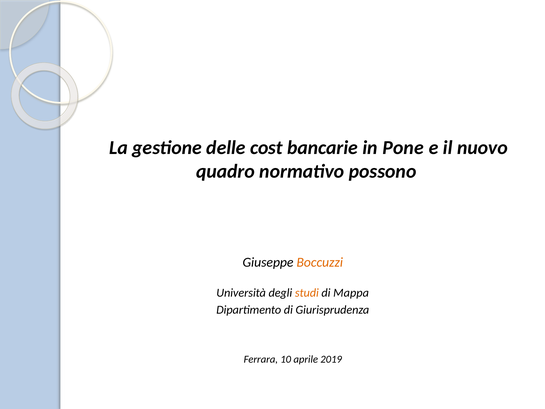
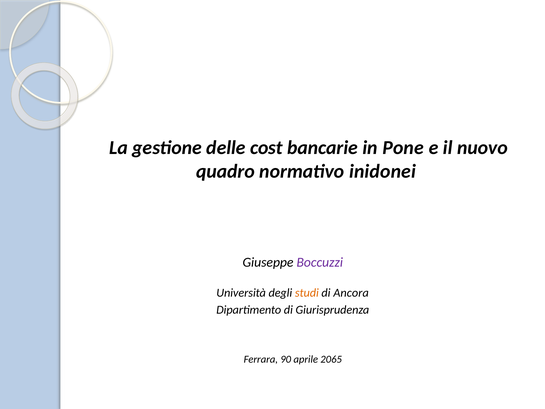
possono: possono -> inidonei
Boccuzzi colour: orange -> purple
Mappa: Mappa -> Ancora
10: 10 -> 90
2019: 2019 -> 2065
